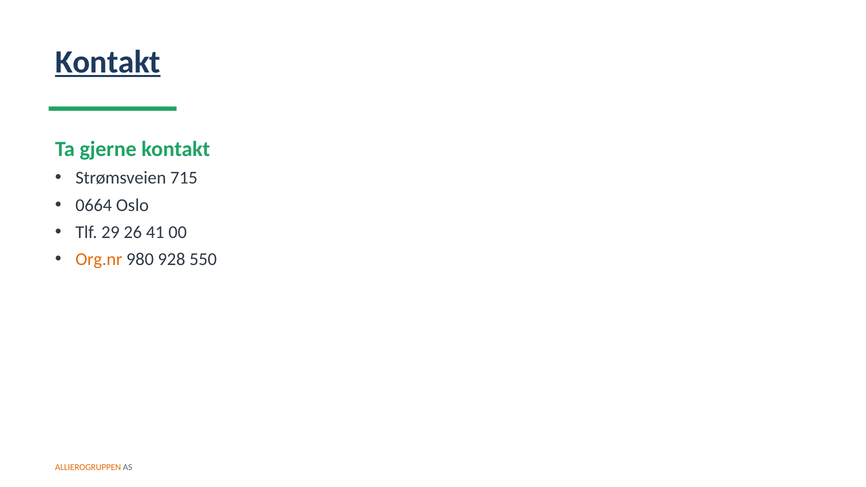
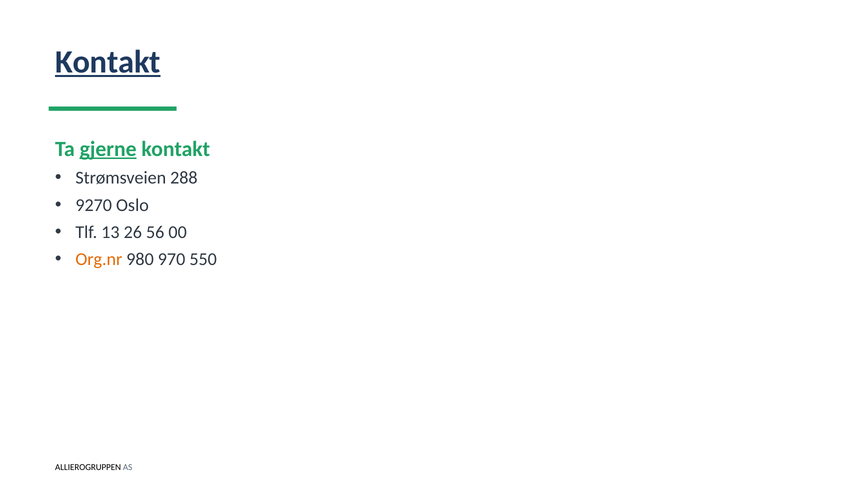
gjerne underline: none -> present
715: 715 -> 288
0664: 0664 -> 9270
29: 29 -> 13
41: 41 -> 56
928: 928 -> 970
ALLIEROGRUPPEN colour: orange -> black
